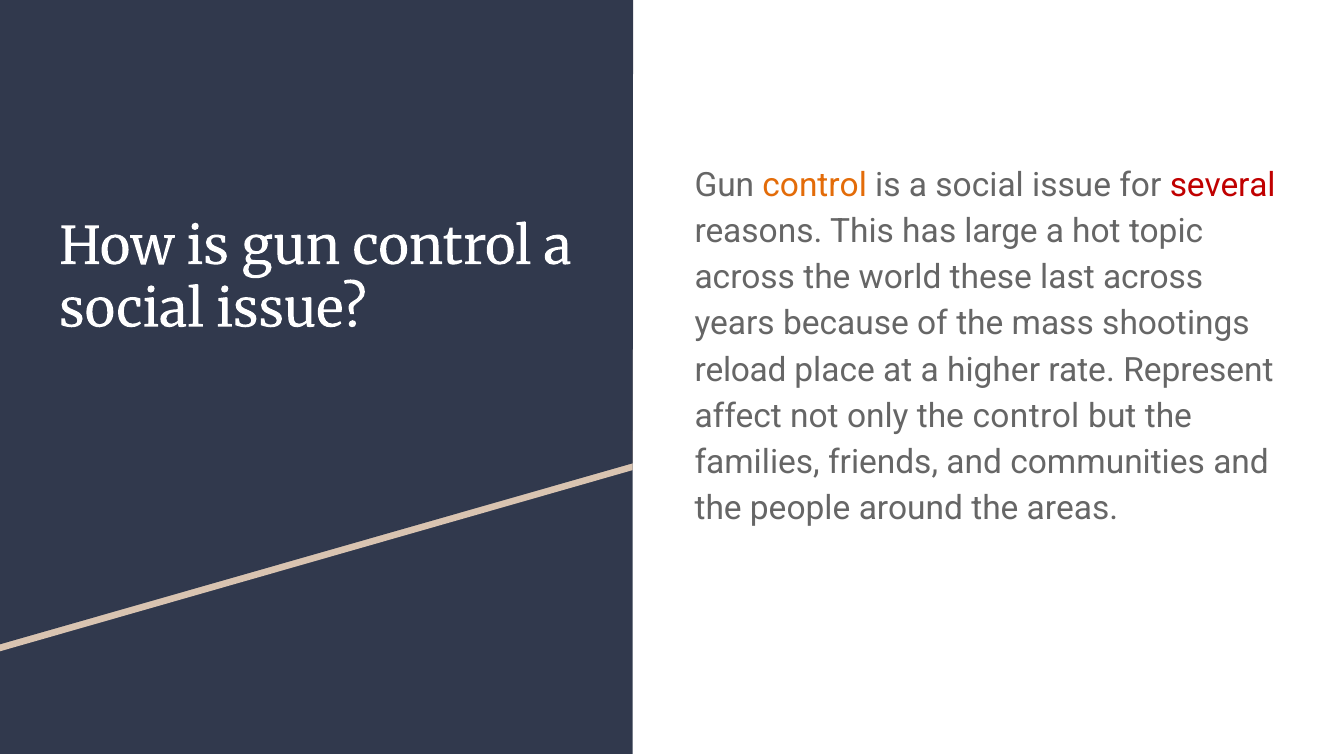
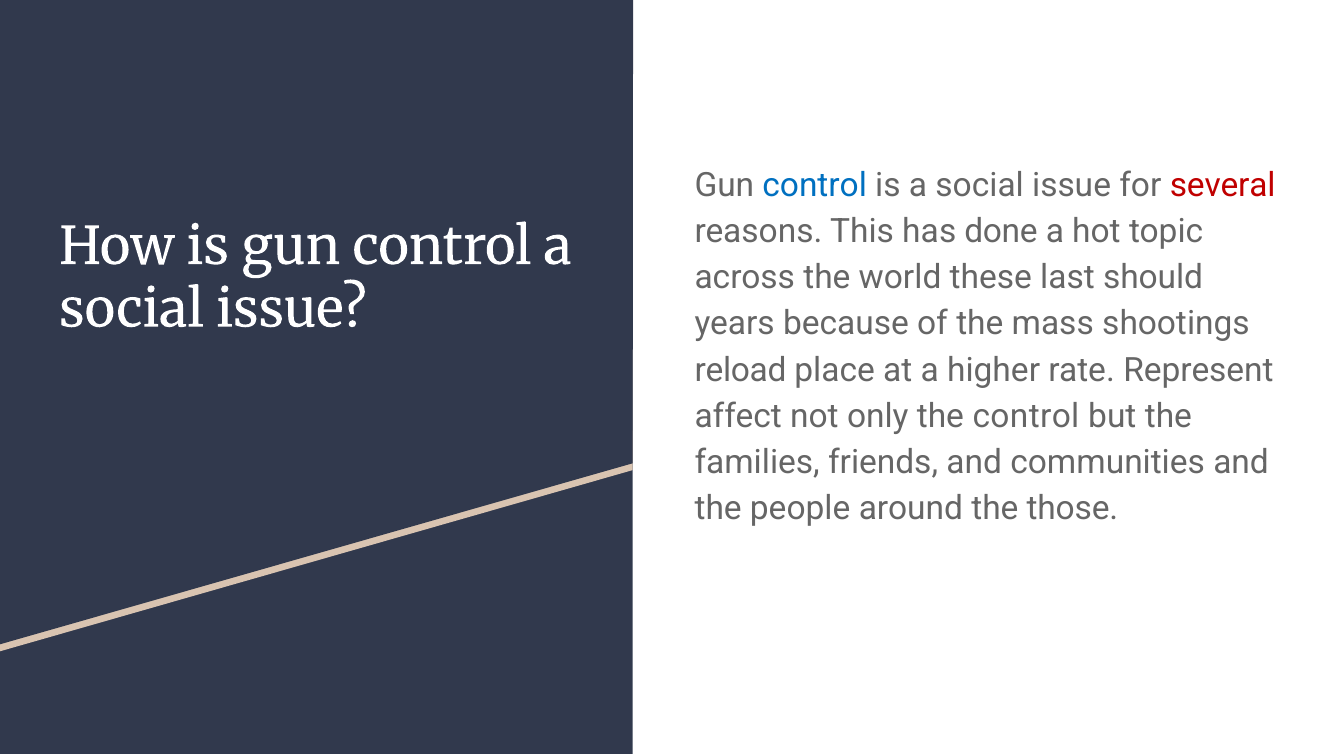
control at (815, 185) colour: orange -> blue
large: large -> done
last across: across -> should
areas: areas -> those
